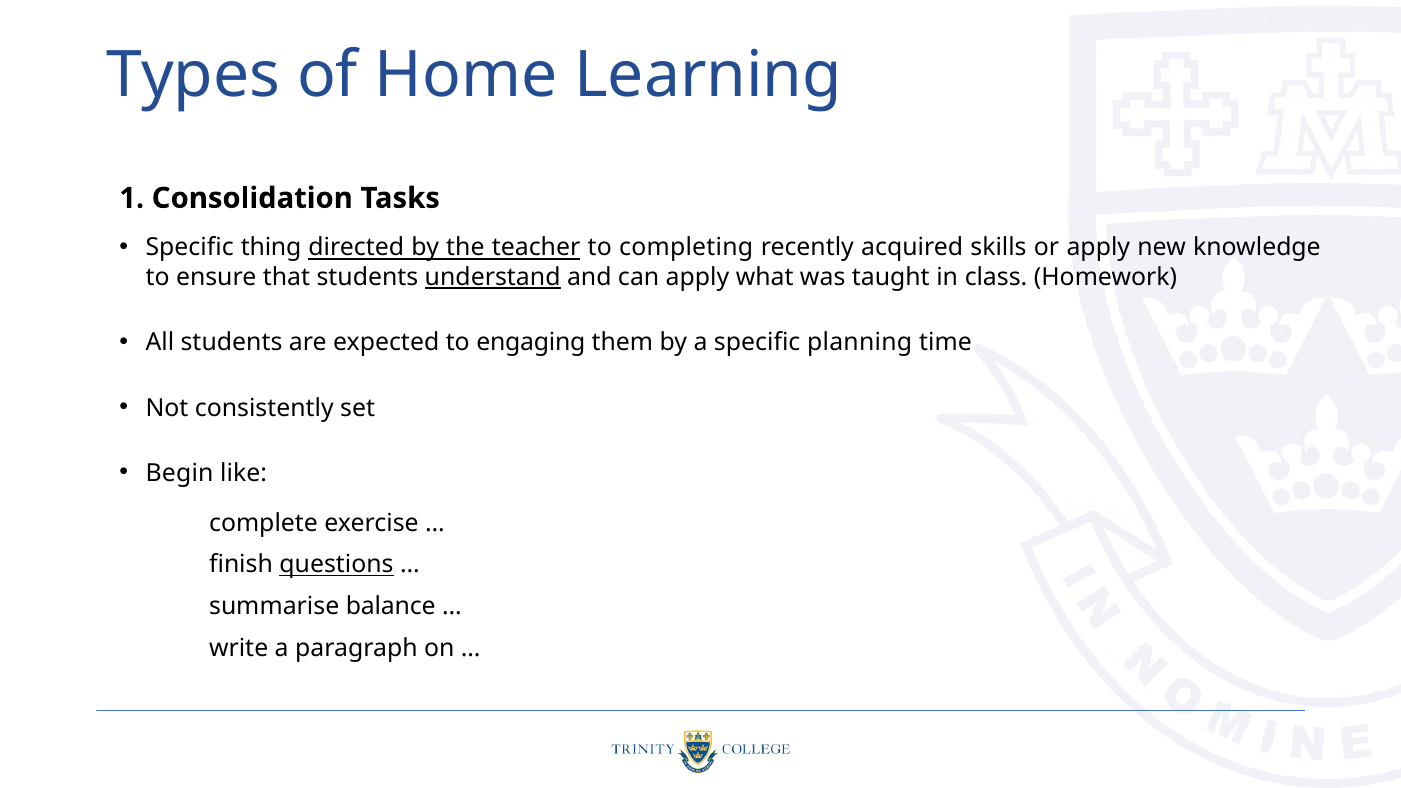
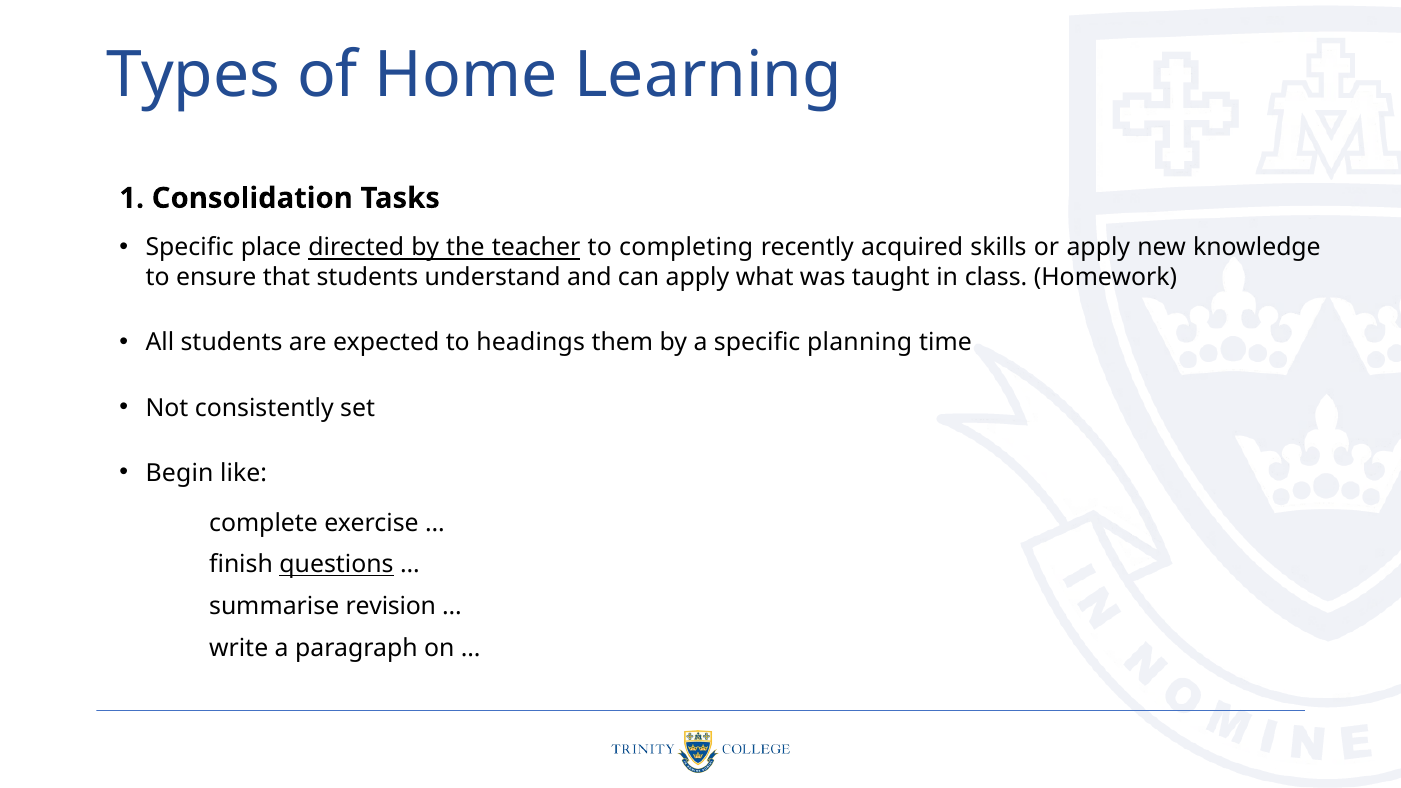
thing: thing -> place
understand underline: present -> none
engaging: engaging -> headings
balance: balance -> revision
